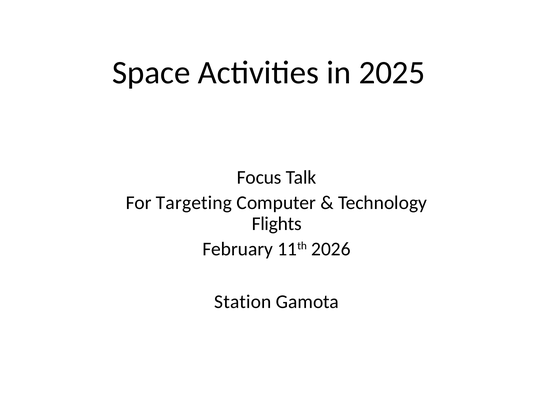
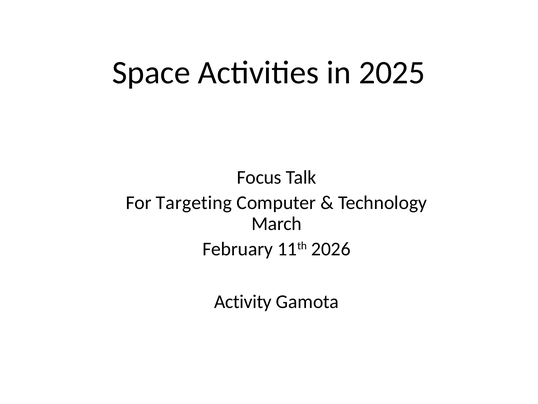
Flights: Flights -> March
Station: Station -> Activity
